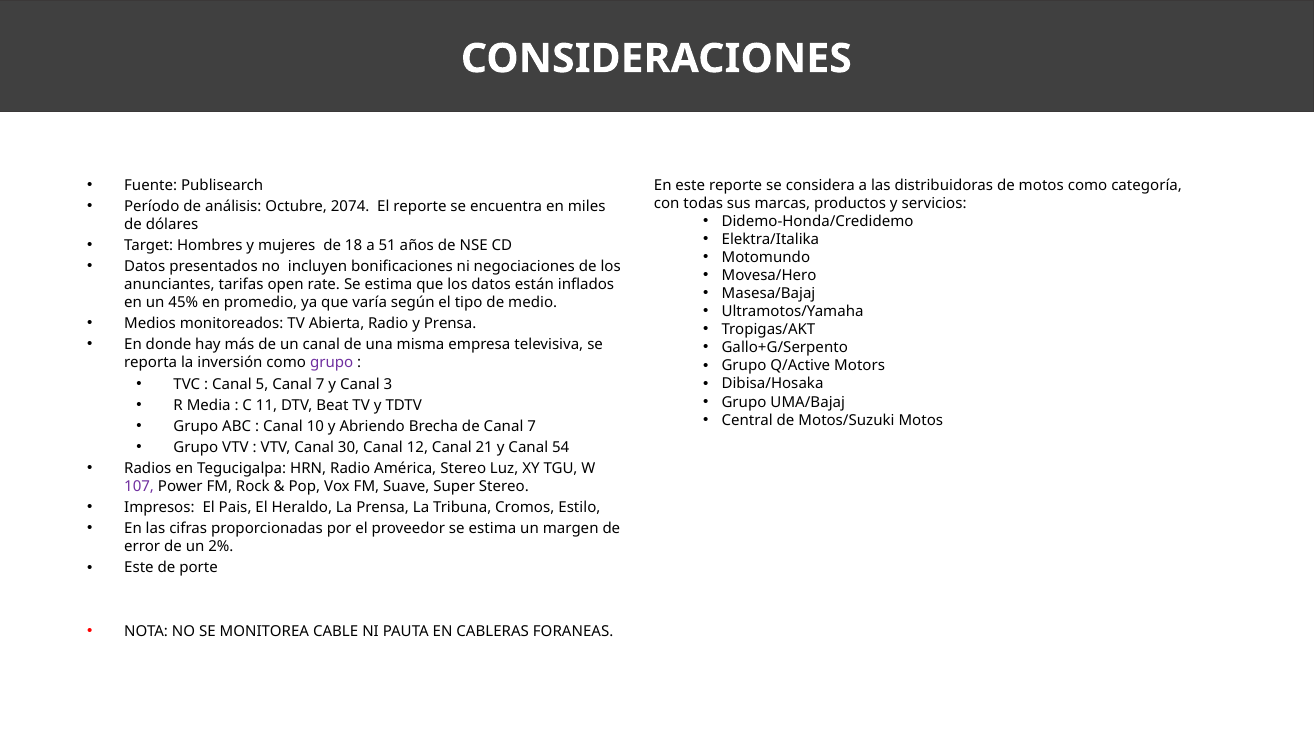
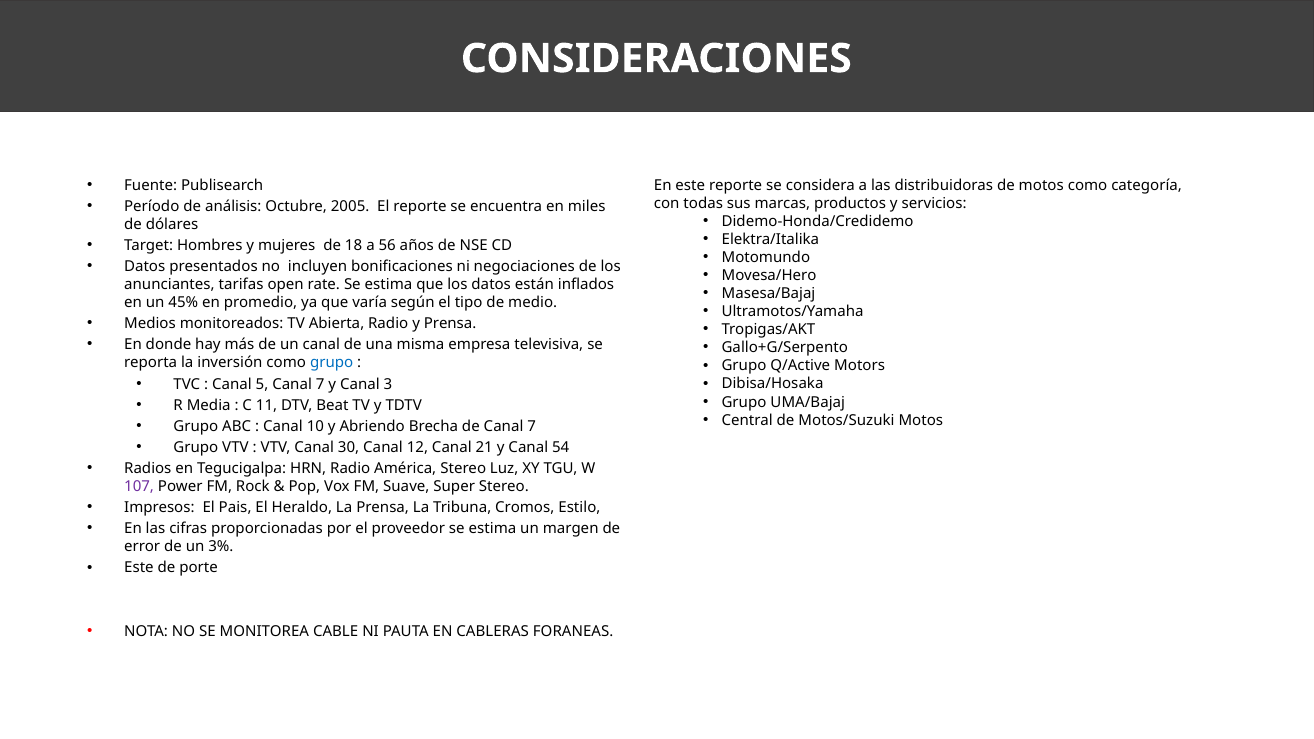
2074: 2074 -> 2005
51: 51 -> 56
grupo at (332, 363) colour: purple -> blue
2%: 2% -> 3%
